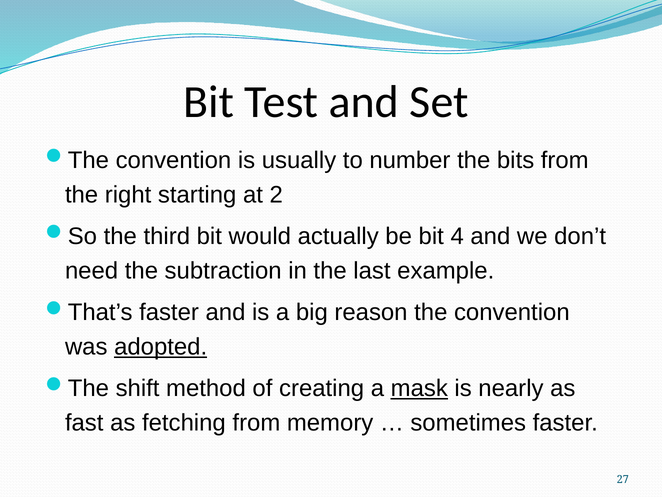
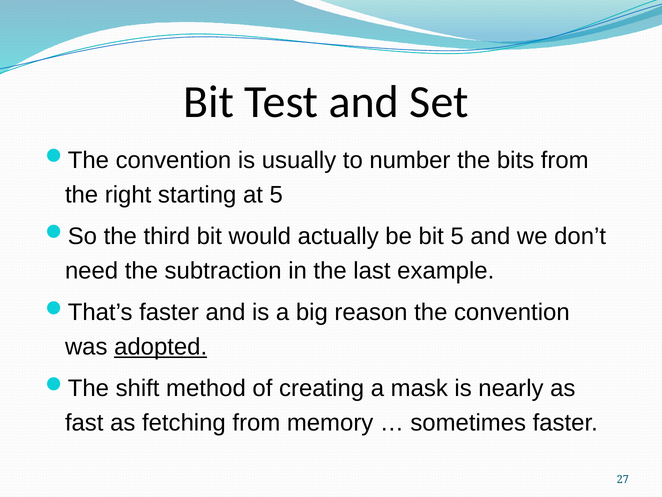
at 2: 2 -> 5
bit 4: 4 -> 5
mask underline: present -> none
